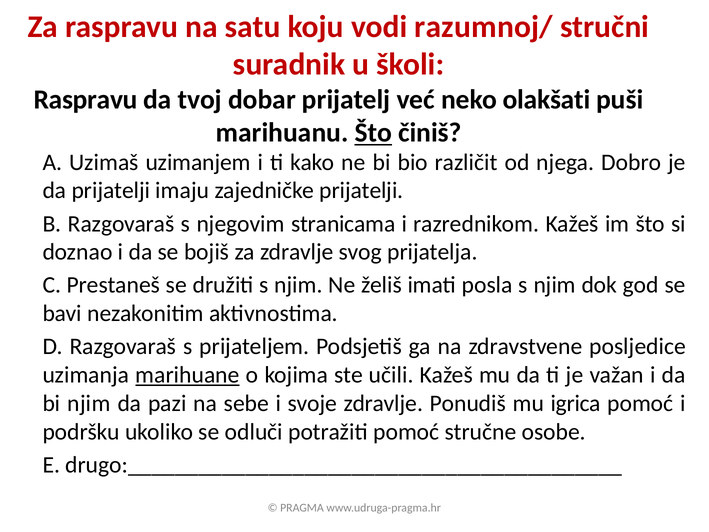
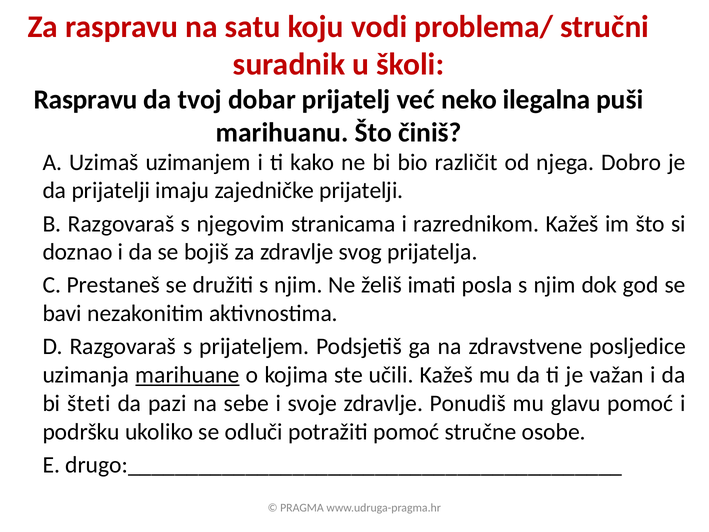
razumnoj/: razumnoj/ -> problema/
olakšati: olakšati -> ilegalna
Što at (373, 133) underline: present -> none
bi njim: njim -> šteti
igrica: igrica -> glavu
